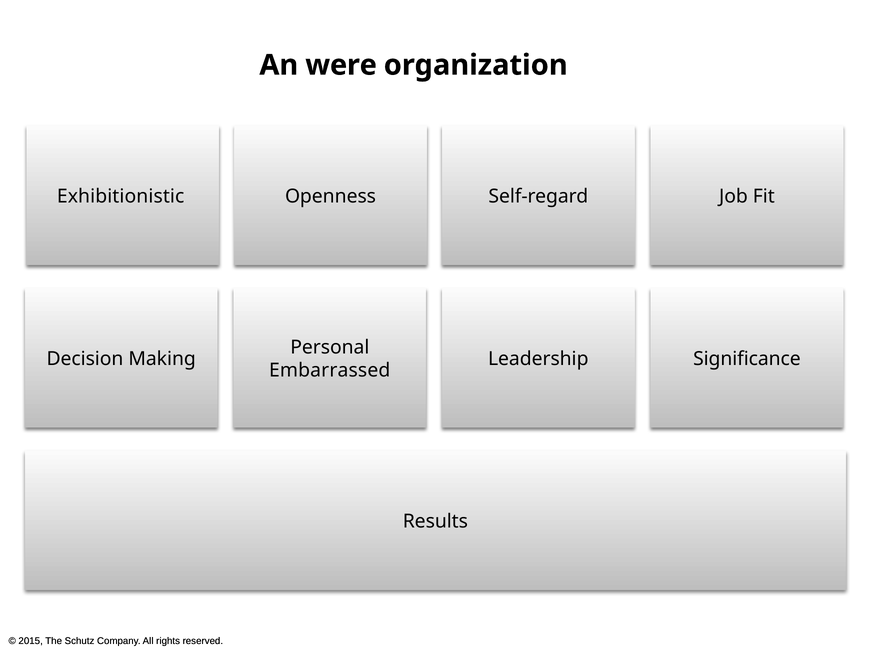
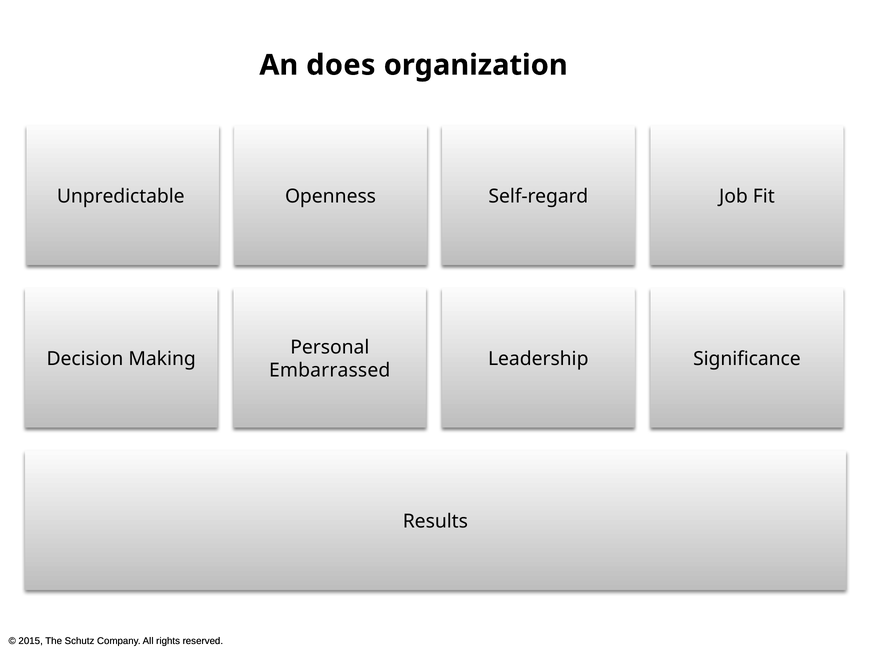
were: were -> does
Exhibitionistic: Exhibitionistic -> Unpredictable
